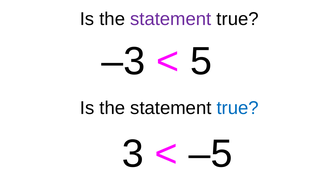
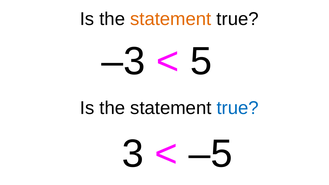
statement at (171, 19) colour: purple -> orange
